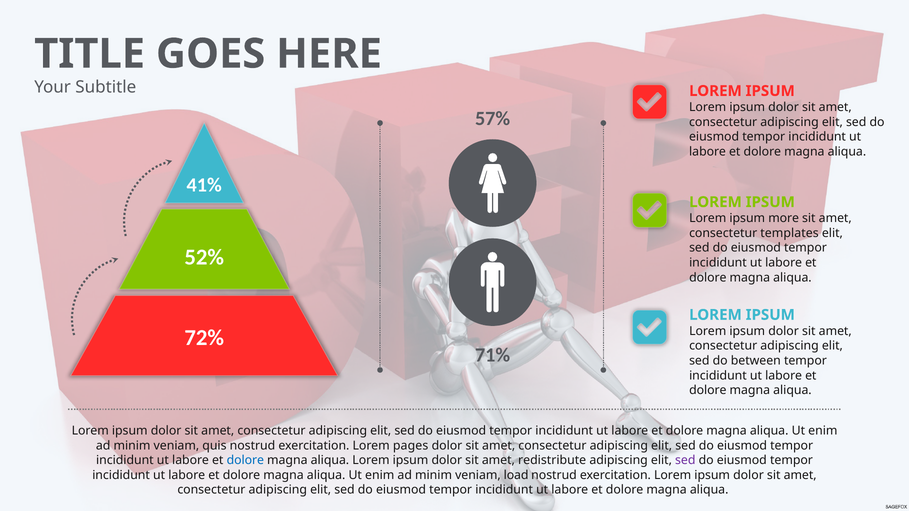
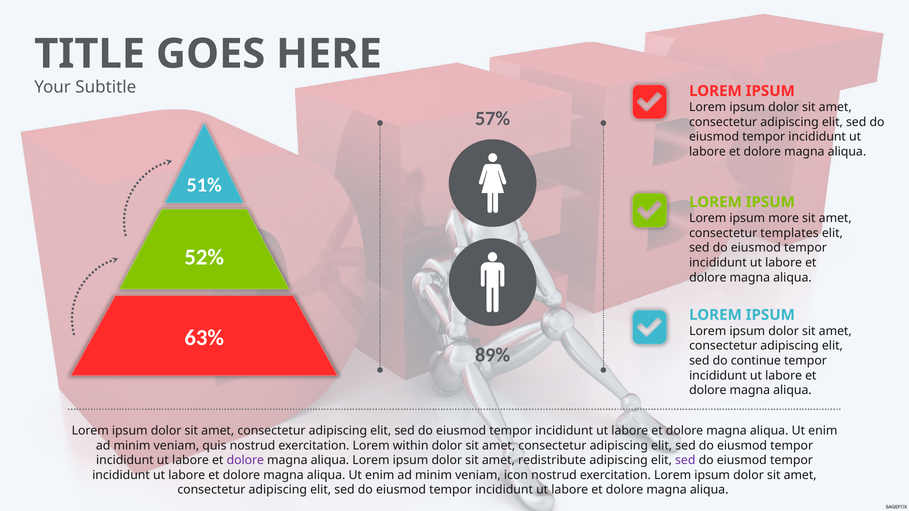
41%: 41% -> 51%
72%: 72% -> 63%
71%: 71% -> 89%
between: between -> continue
pages: pages -> within
dolore at (245, 461) colour: blue -> purple
load: load -> icon
